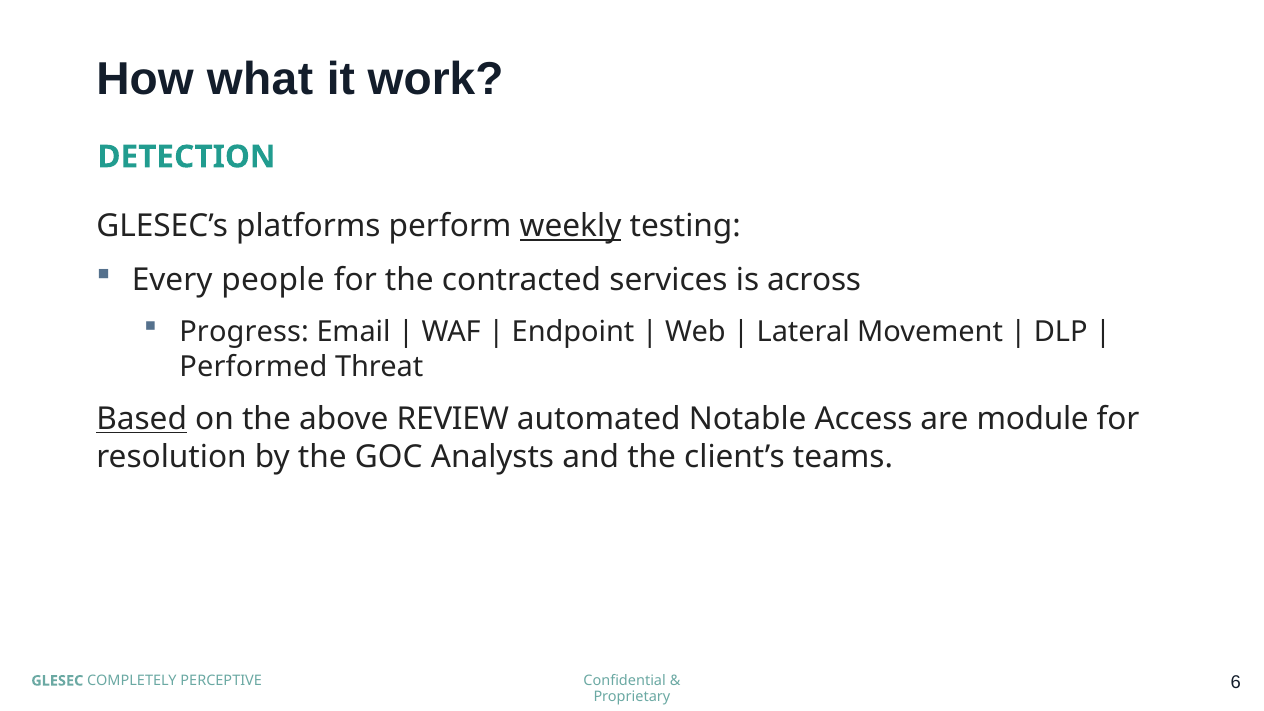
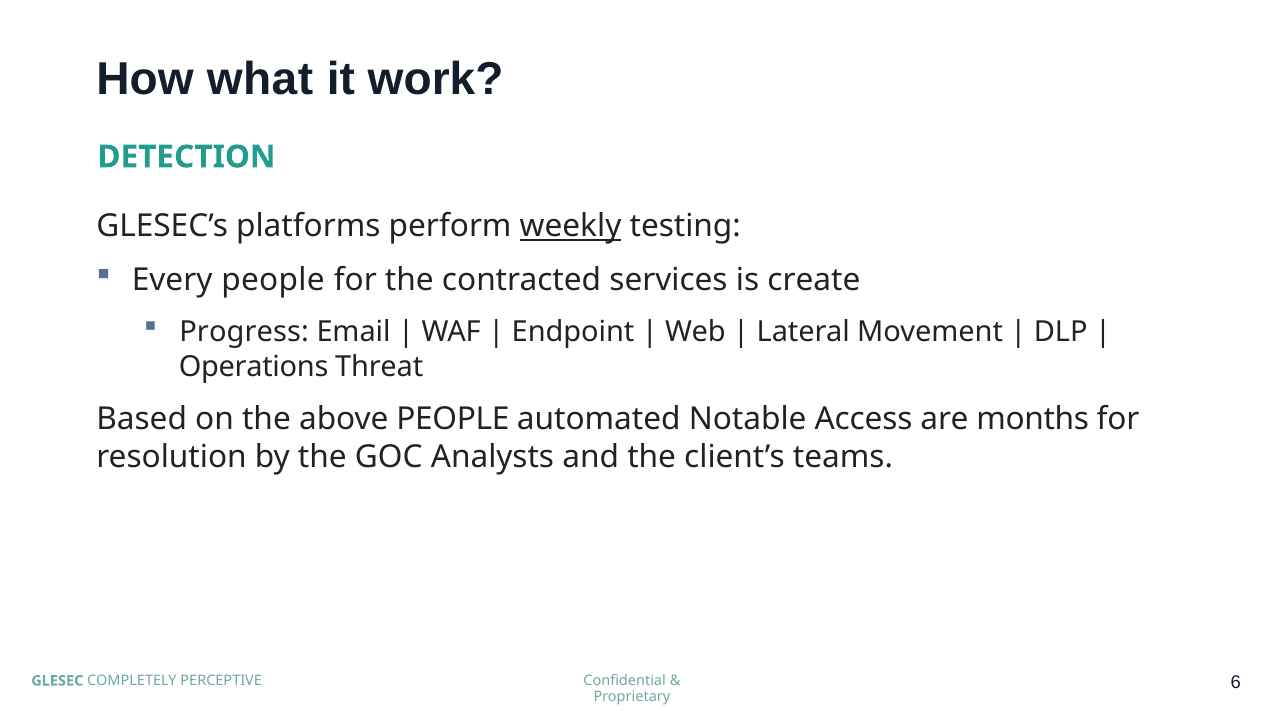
across: across -> create
Performed: Performed -> Operations
Based underline: present -> none
above REVIEW: REVIEW -> PEOPLE
module: module -> months
